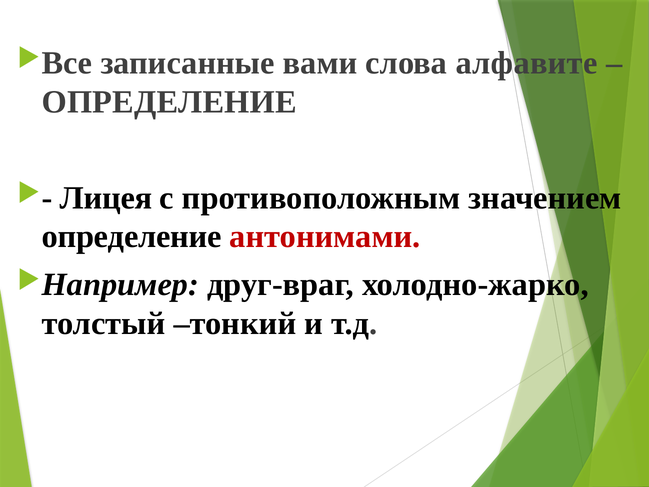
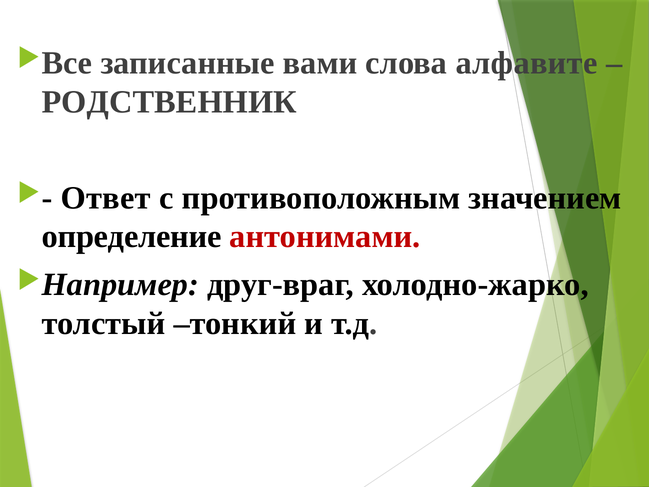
ОПРЕДЕЛЕНИЕ at (169, 102): ОПРЕДЕЛЕНИЕ -> РОДСТВЕННИК
Лицея: Лицея -> Ответ
